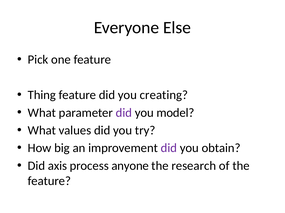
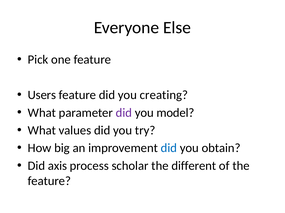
Thing: Thing -> Users
did at (169, 149) colour: purple -> blue
anyone: anyone -> scholar
research: research -> different
